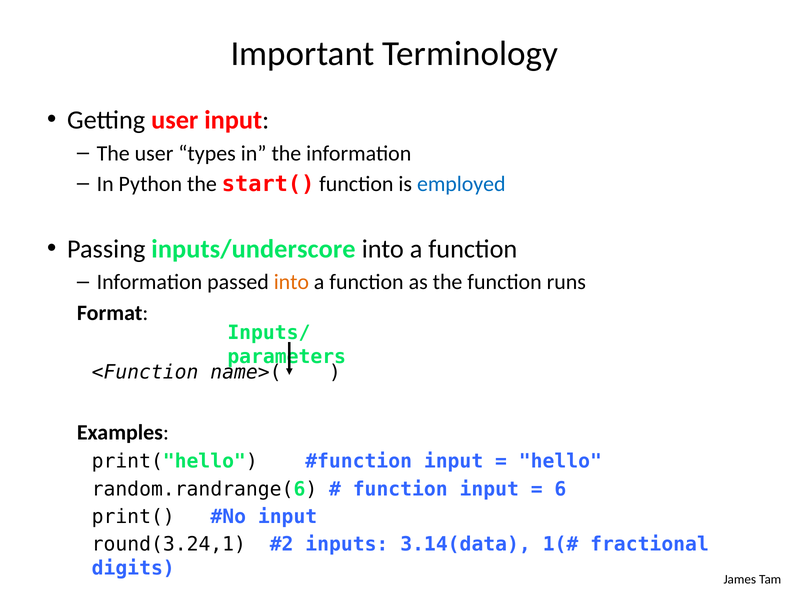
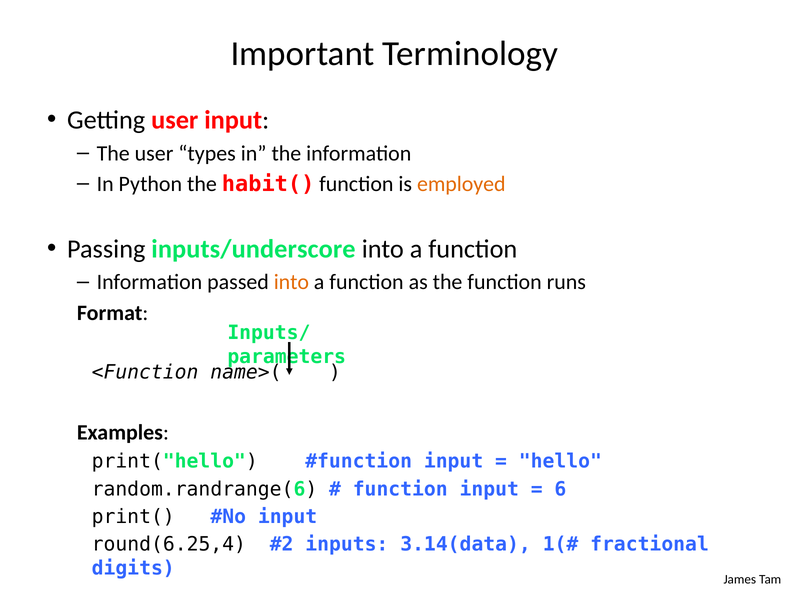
start(: start( -> habit(
employed colour: blue -> orange
round(3.24,1: round(3.24,1 -> round(6.25,4
